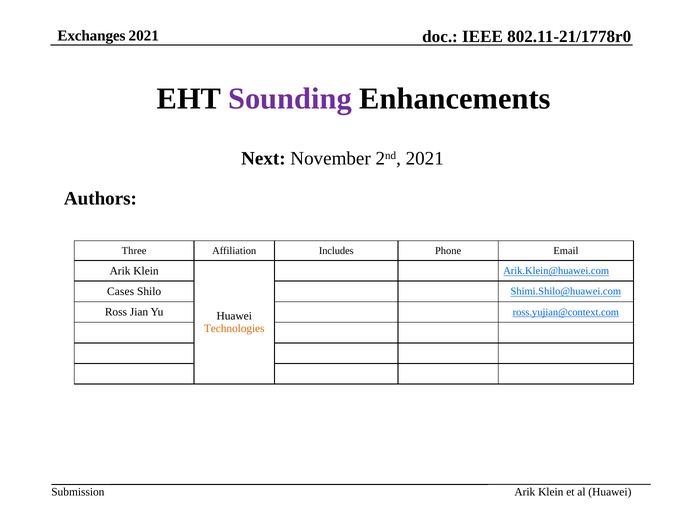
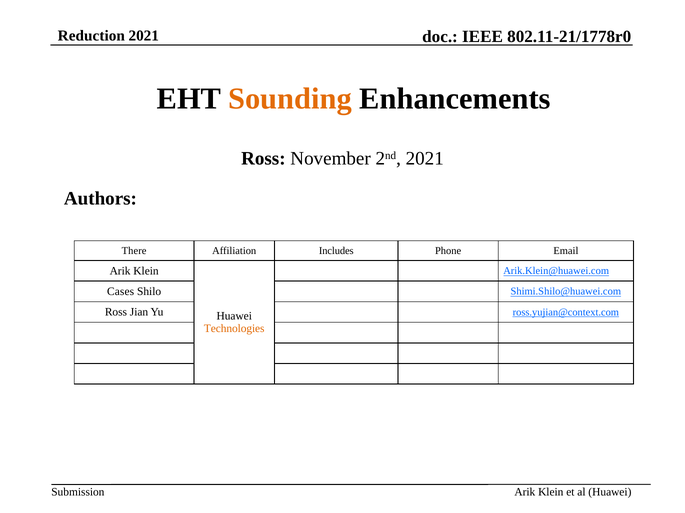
Exchanges: Exchanges -> Reduction
Sounding colour: purple -> orange
Next at (263, 159): Next -> Ross
Three: Three -> There
